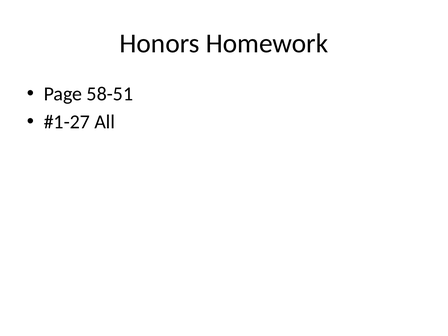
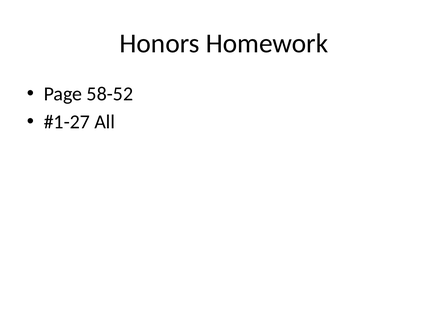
58-51: 58-51 -> 58-52
